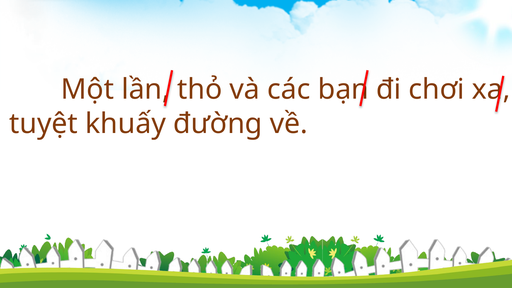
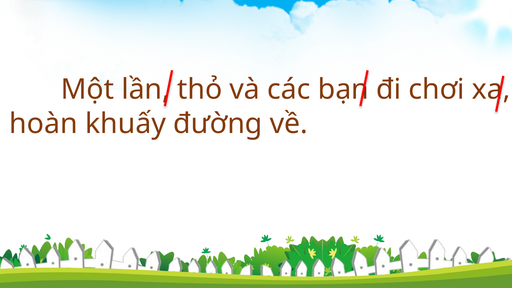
tuyệt: tuyệt -> hoàn
